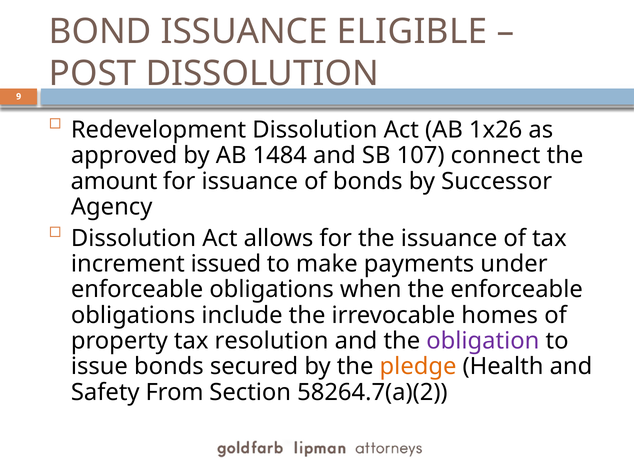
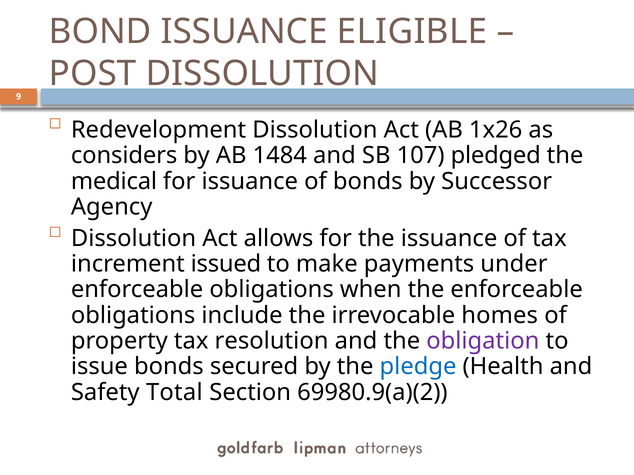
approved: approved -> considers
connect: connect -> pledged
amount: amount -> medical
pledge colour: orange -> blue
From: From -> Total
58264.7(a)(2: 58264.7(a)(2 -> 69980.9(a)(2
